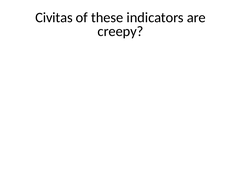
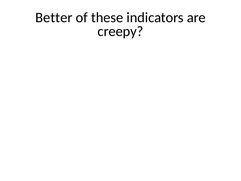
Civitas: Civitas -> Better
